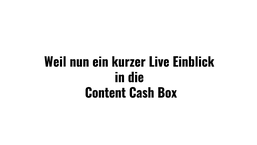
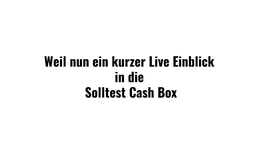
Content: Content -> Solltest
